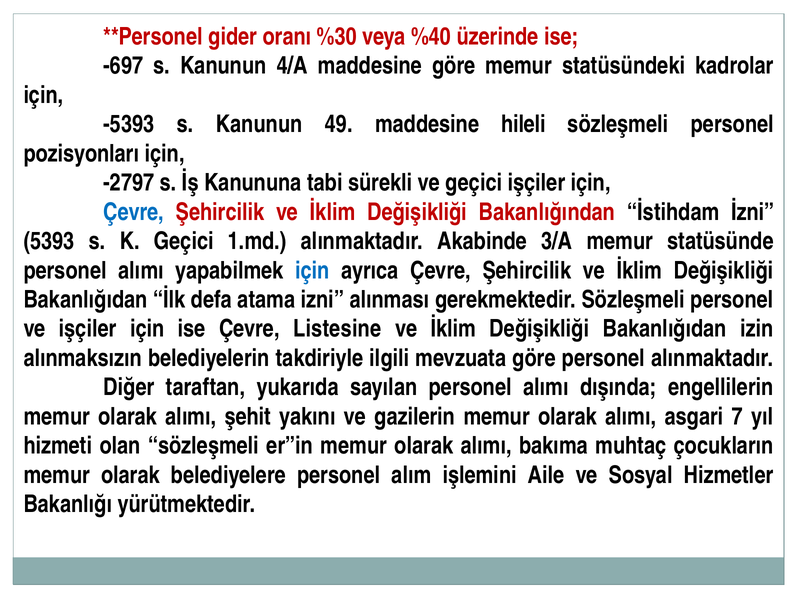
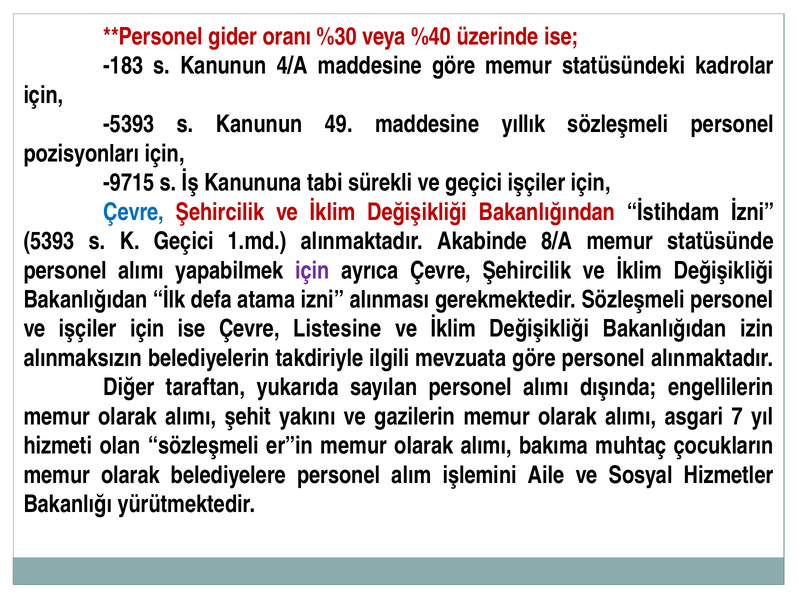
-697: -697 -> -183
hileli: hileli -> yıllık
-2797: -2797 -> -9715
3/A: 3/A -> 8/A
için at (312, 271) colour: blue -> purple
